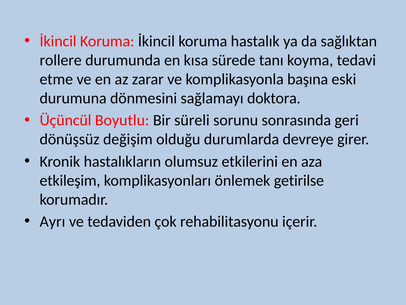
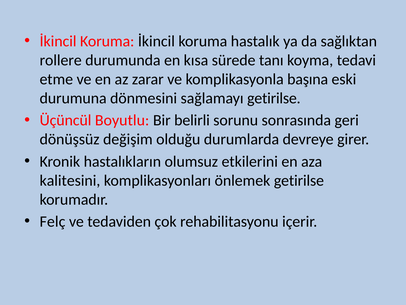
sağlamayı doktora: doktora -> getirilse
süreli: süreli -> belirli
etkileşim: etkileşim -> kalitesini
Ayrı: Ayrı -> Felç
